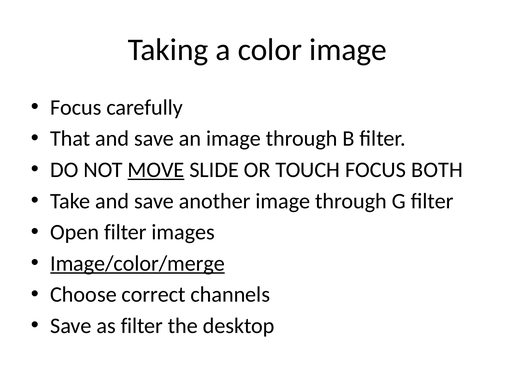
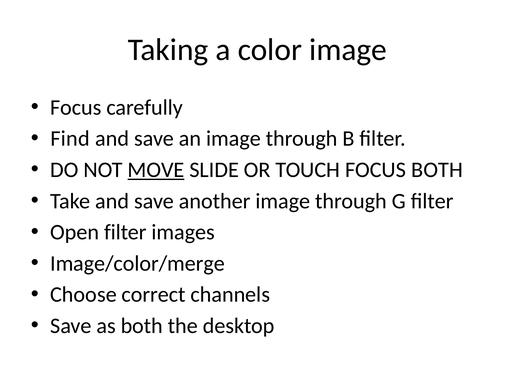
That: That -> Find
Image/color/merge underline: present -> none
as filter: filter -> both
